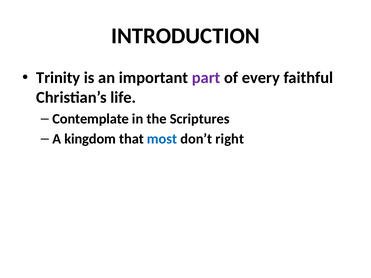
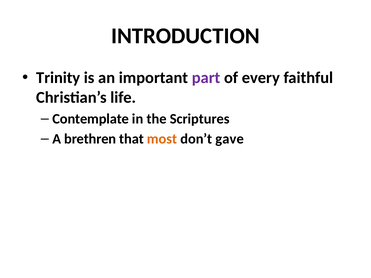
kingdom: kingdom -> brethren
most colour: blue -> orange
right: right -> gave
